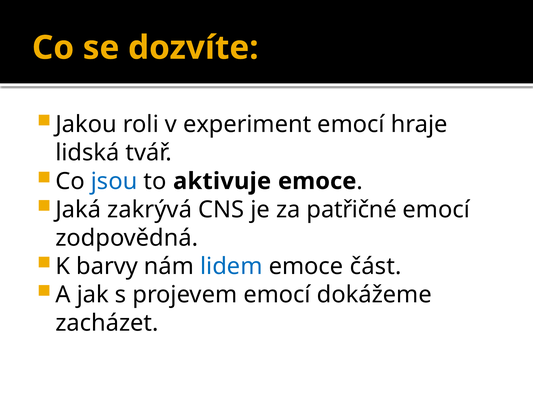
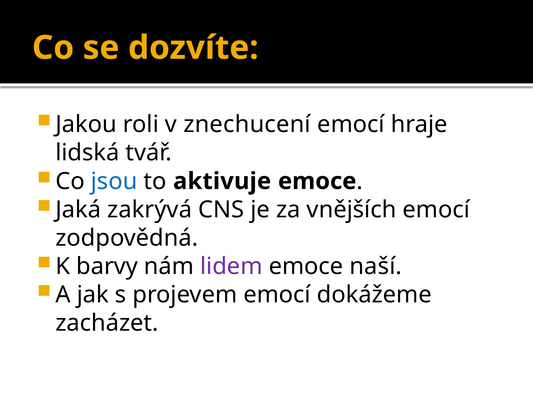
experiment: experiment -> znechucení
patřičné: patřičné -> vnějších
lidem colour: blue -> purple
část: část -> naší
